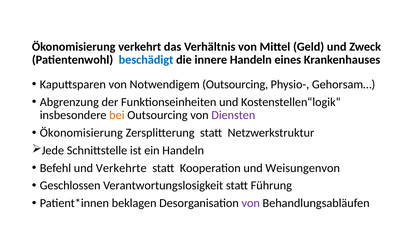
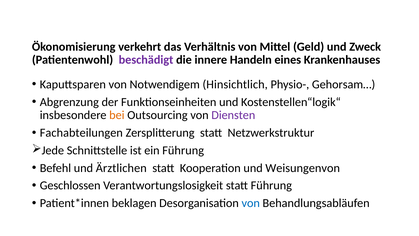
beschädigt colour: blue -> purple
Notwendigem Outsourcing: Outsourcing -> Hinsichtlich
Ökonomisierung at (81, 133): Ökonomisierung -> Fachabteilungen
ein Handeln: Handeln -> Führung
Verkehrte: Verkehrte -> Ärztlichen
von at (251, 203) colour: purple -> blue
